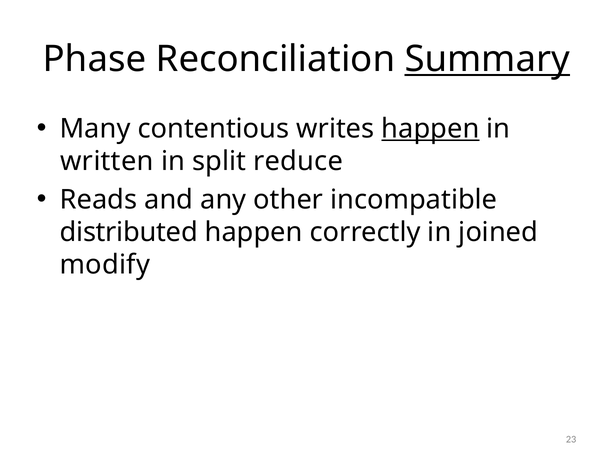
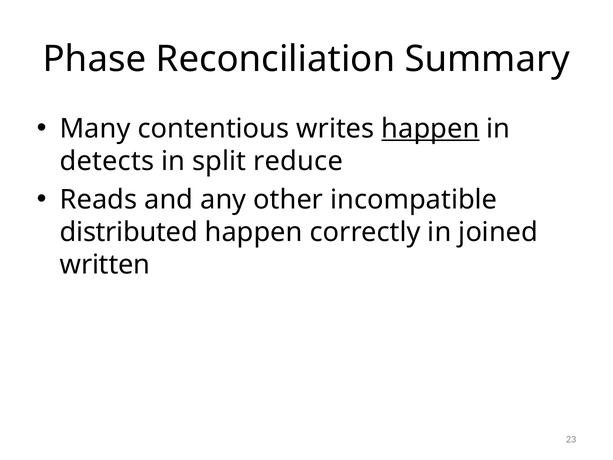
Summary underline: present -> none
written: written -> detects
modify: modify -> written
